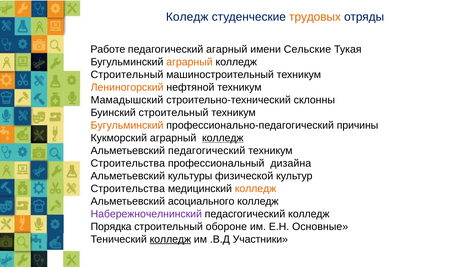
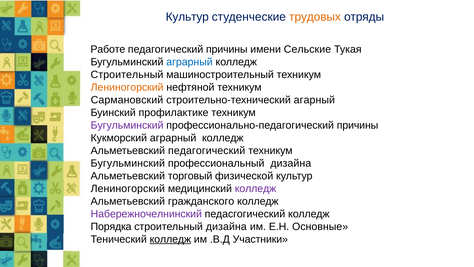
Коледж at (187, 17): Коледж -> Культур
педагогический агарный: агарный -> причины
аграрный at (189, 62) colour: orange -> blue
Мамадышский: Мамадышский -> Сармановский
склонны: склонны -> агарный
Буинский строительный: строительный -> профилактике
Бугульминский at (127, 125) colour: orange -> purple
колледж at (223, 138) underline: present -> none
Строительства at (128, 163): Строительства -> Бугульминский
культуры: культуры -> торговый
Строительства at (128, 188): Строительства -> Лениногорский
колледж at (256, 188) colour: orange -> purple
асоциального: асоциального -> гражданского
строительный обороне: обороне -> дизайна
